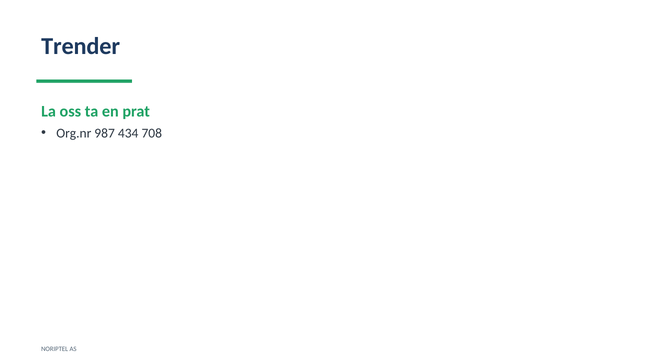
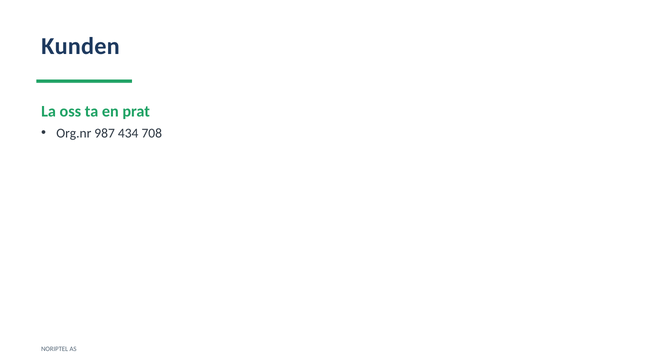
Trender: Trender -> Kunden
